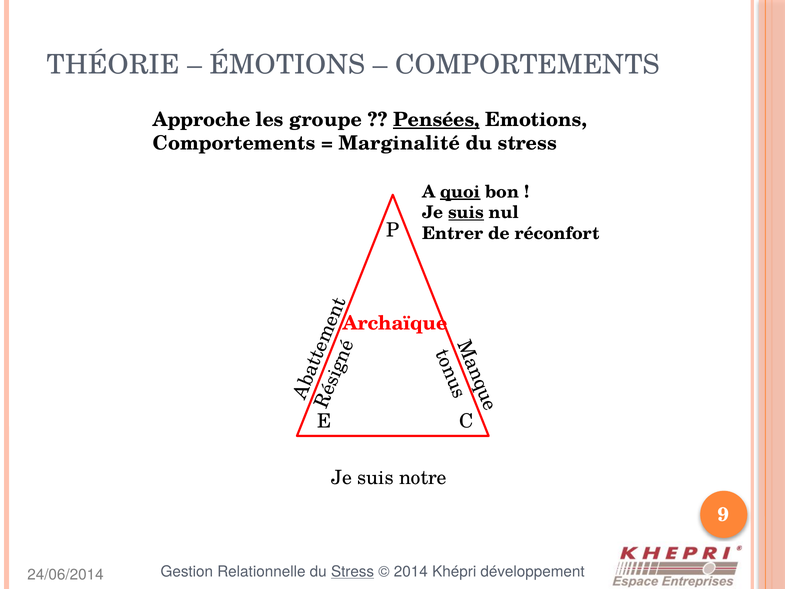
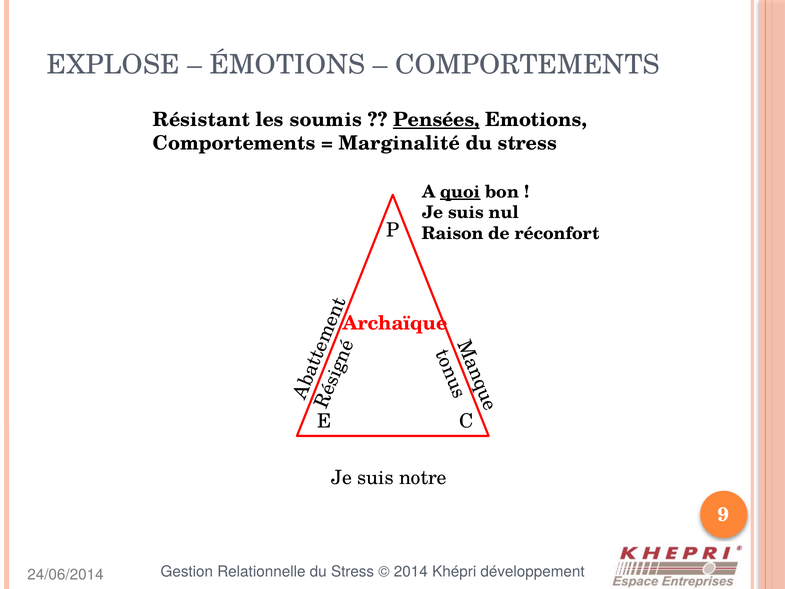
THÉORIE: THÉORIE -> EXPLOSE
Approche: Approche -> Résistant
groupe: groupe -> soumis
suis at (466, 213) underline: present -> none
Entrer: Entrer -> Raison
Stress at (353, 571) underline: present -> none
